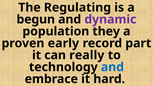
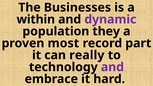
Regulating: Regulating -> Businesses
begun: begun -> within
early: early -> most
and at (112, 67) colour: blue -> purple
